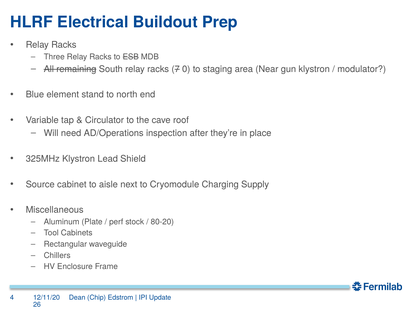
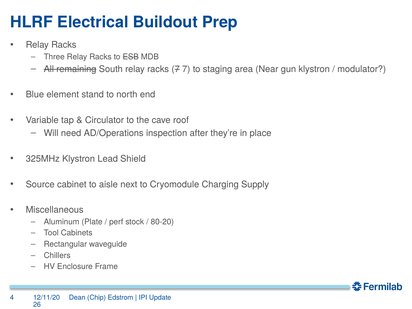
7 0: 0 -> 7
